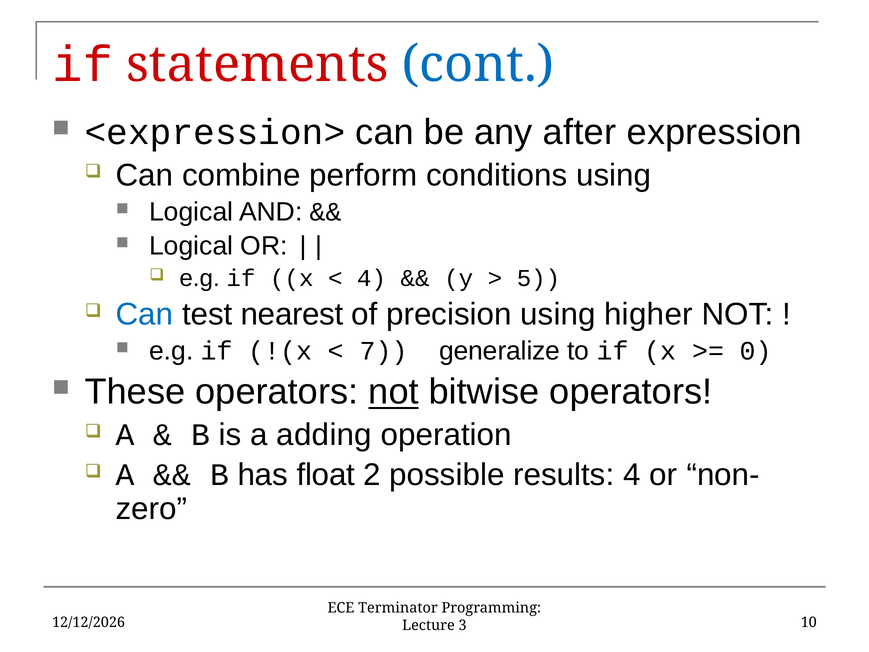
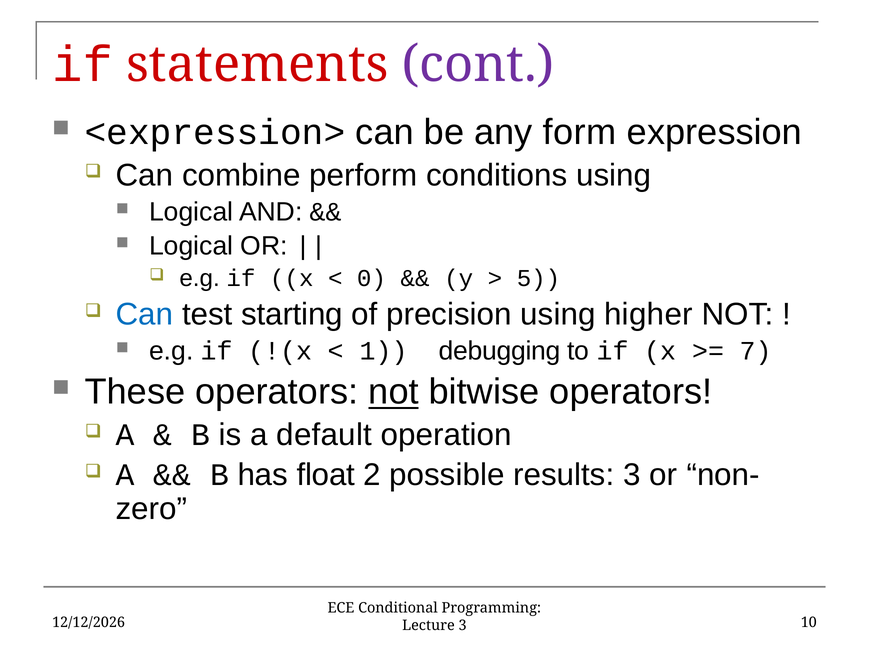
cont colour: blue -> purple
after: after -> form
4 at (372, 278): 4 -> 0
nearest: nearest -> starting
7: 7 -> 1
generalize: generalize -> debugging
0: 0 -> 7
adding: adding -> default
results 4: 4 -> 3
Terminator: Terminator -> Conditional
